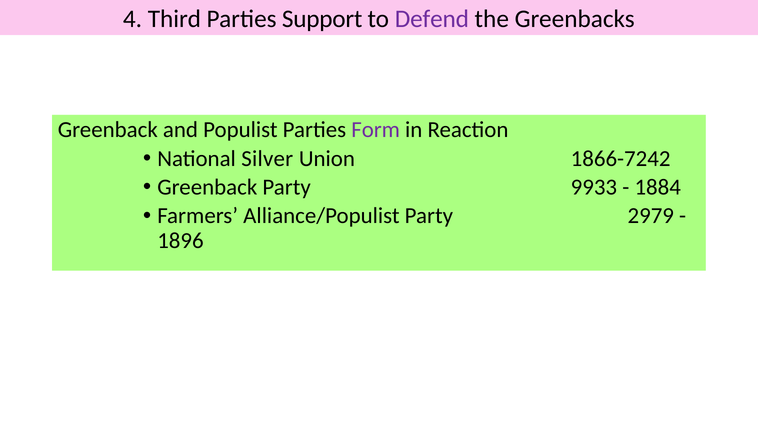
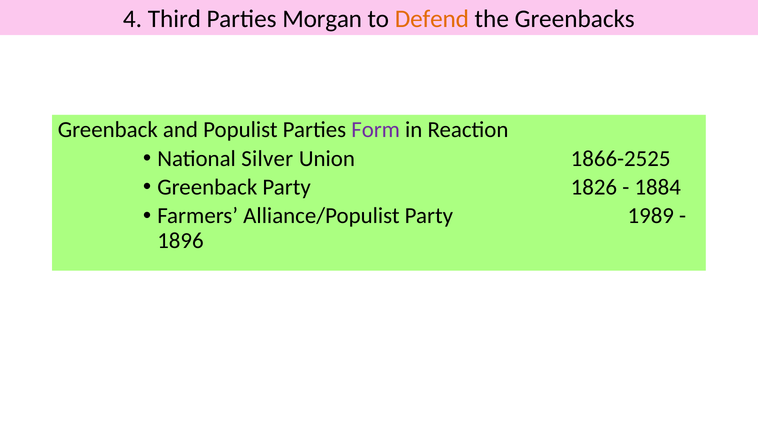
Support: Support -> Morgan
Defend colour: purple -> orange
1866-7242: 1866-7242 -> 1866-2525
9933: 9933 -> 1826
2979: 2979 -> 1989
